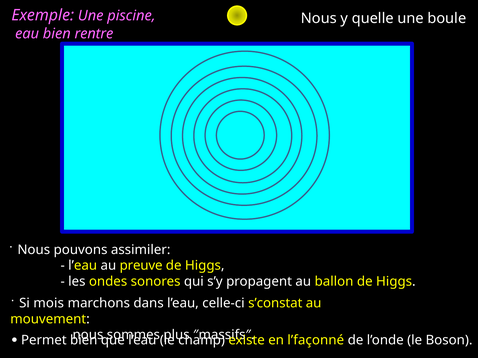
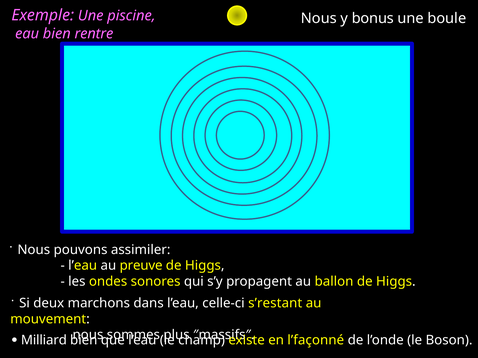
quelle: quelle -> bonus
mois: mois -> deux
s’constat: s’constat -> s’restant
Permet: Permet -> Milliard
